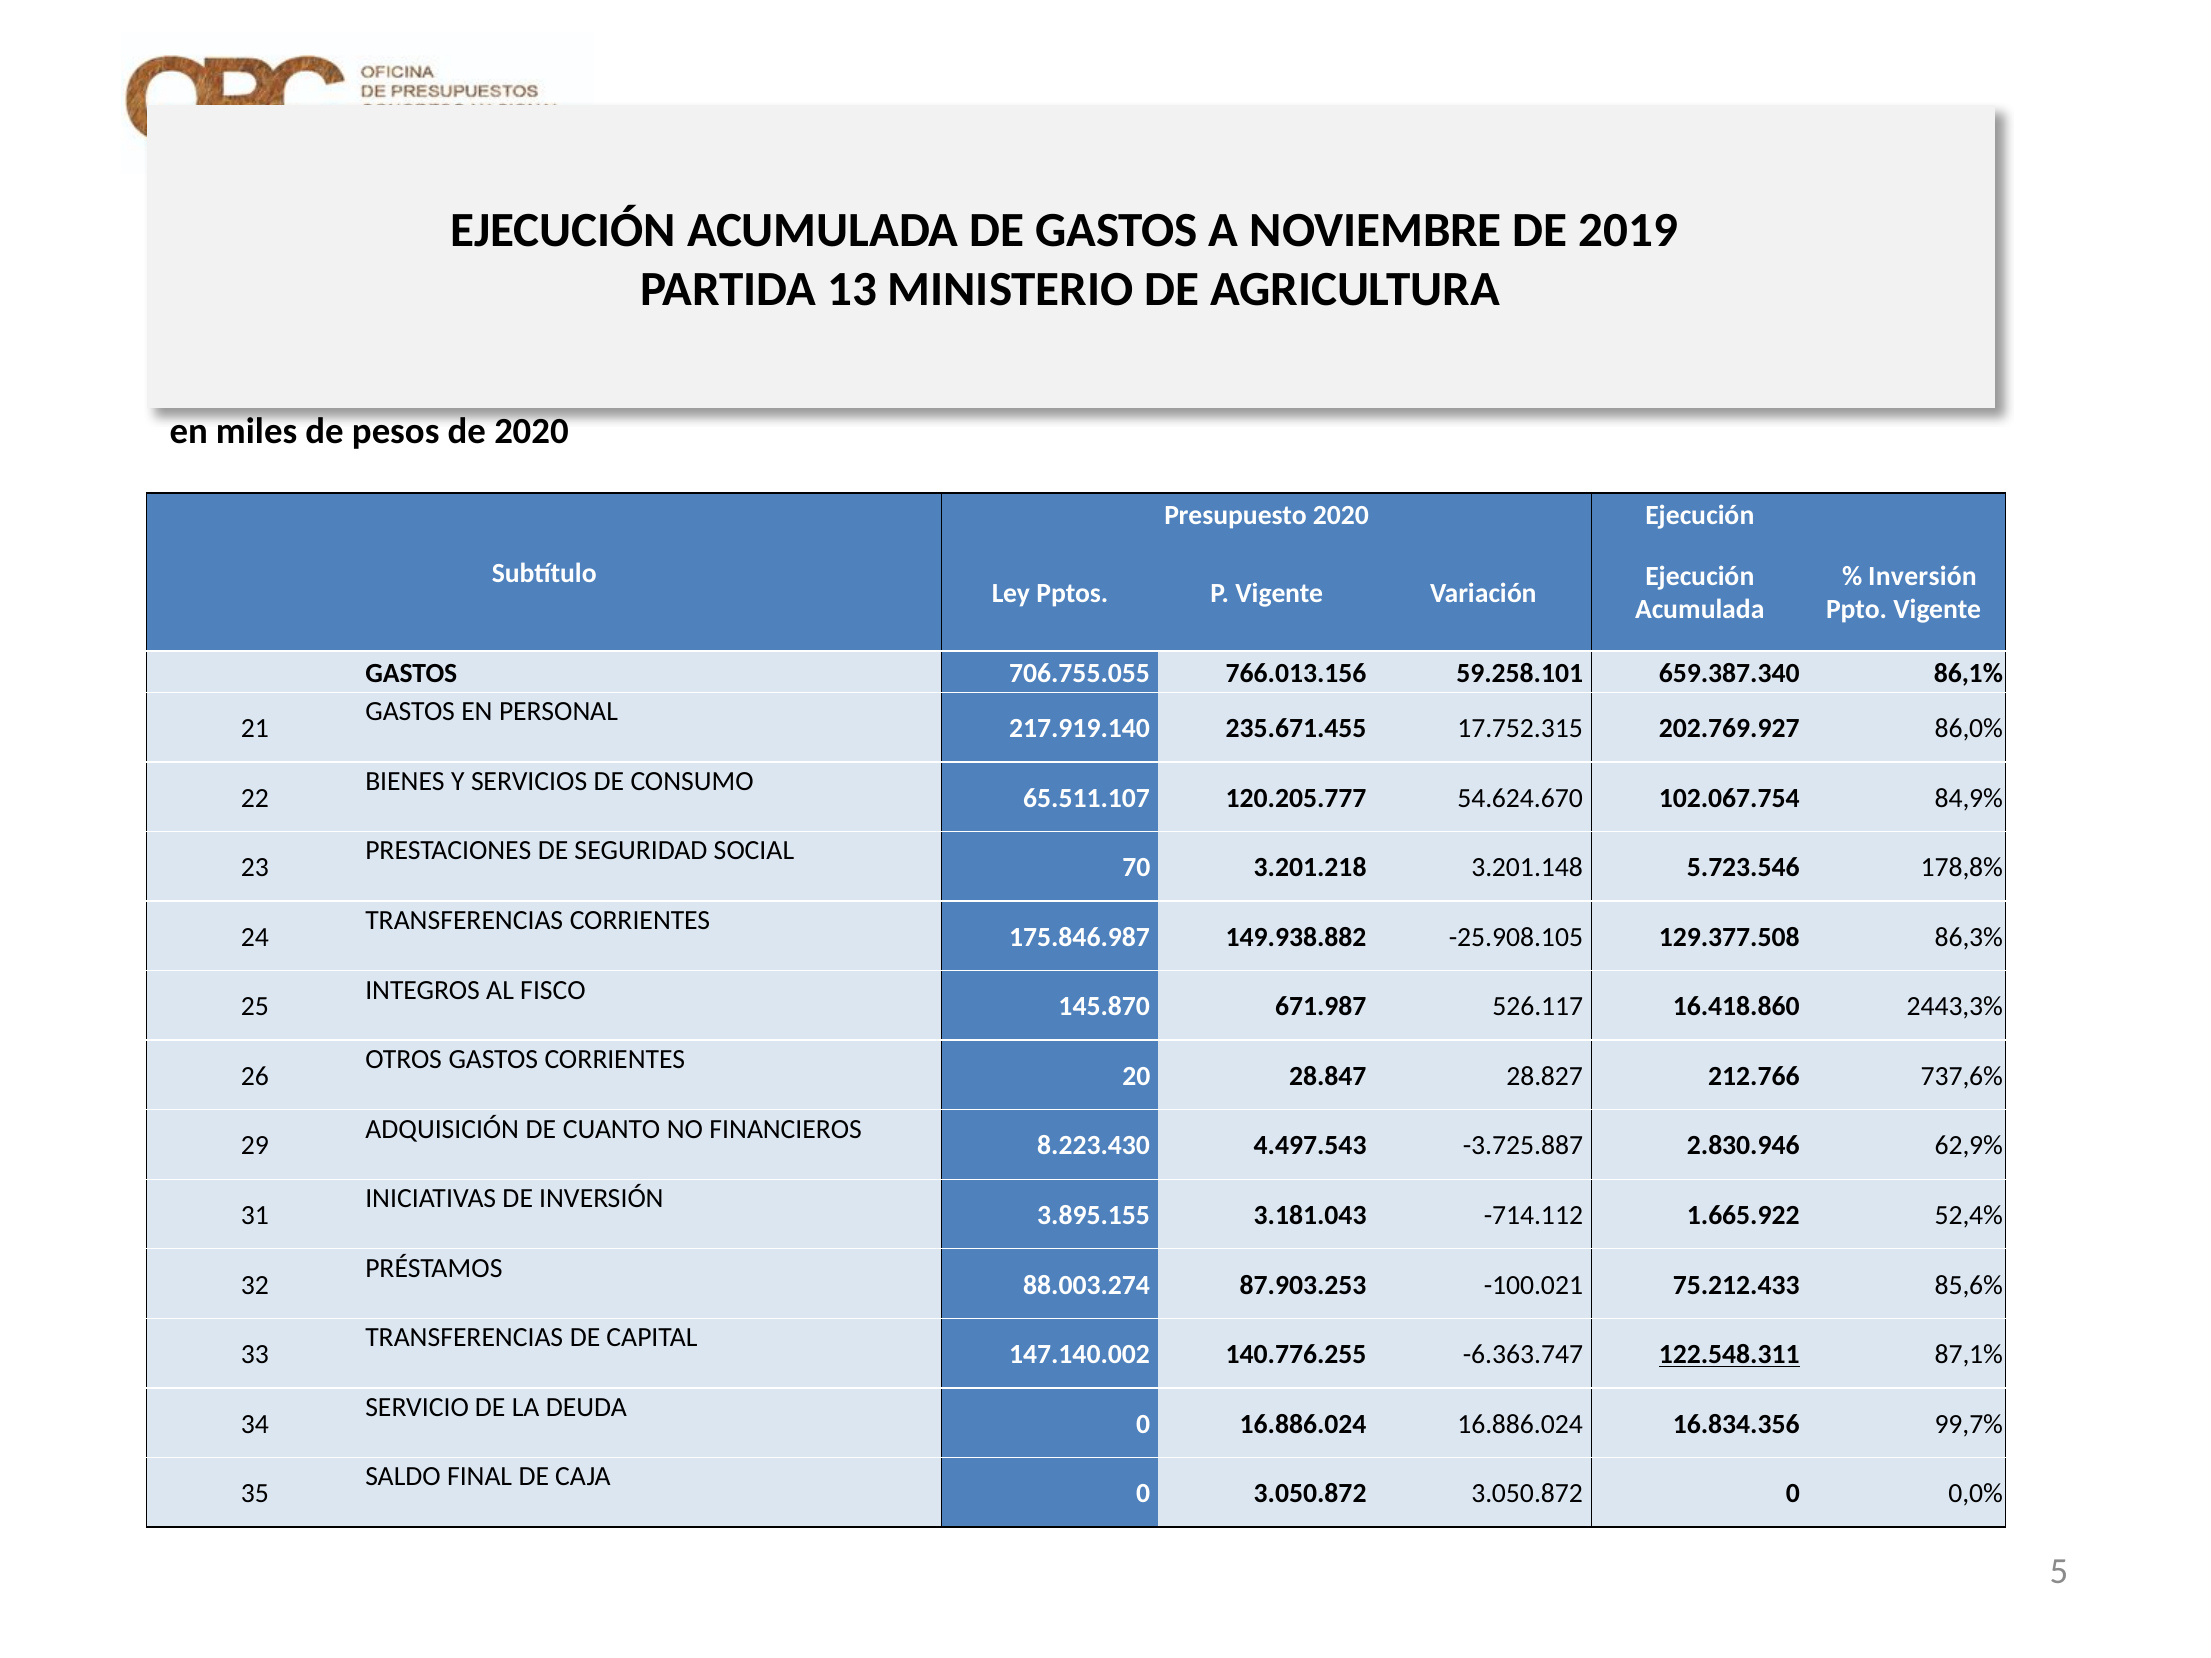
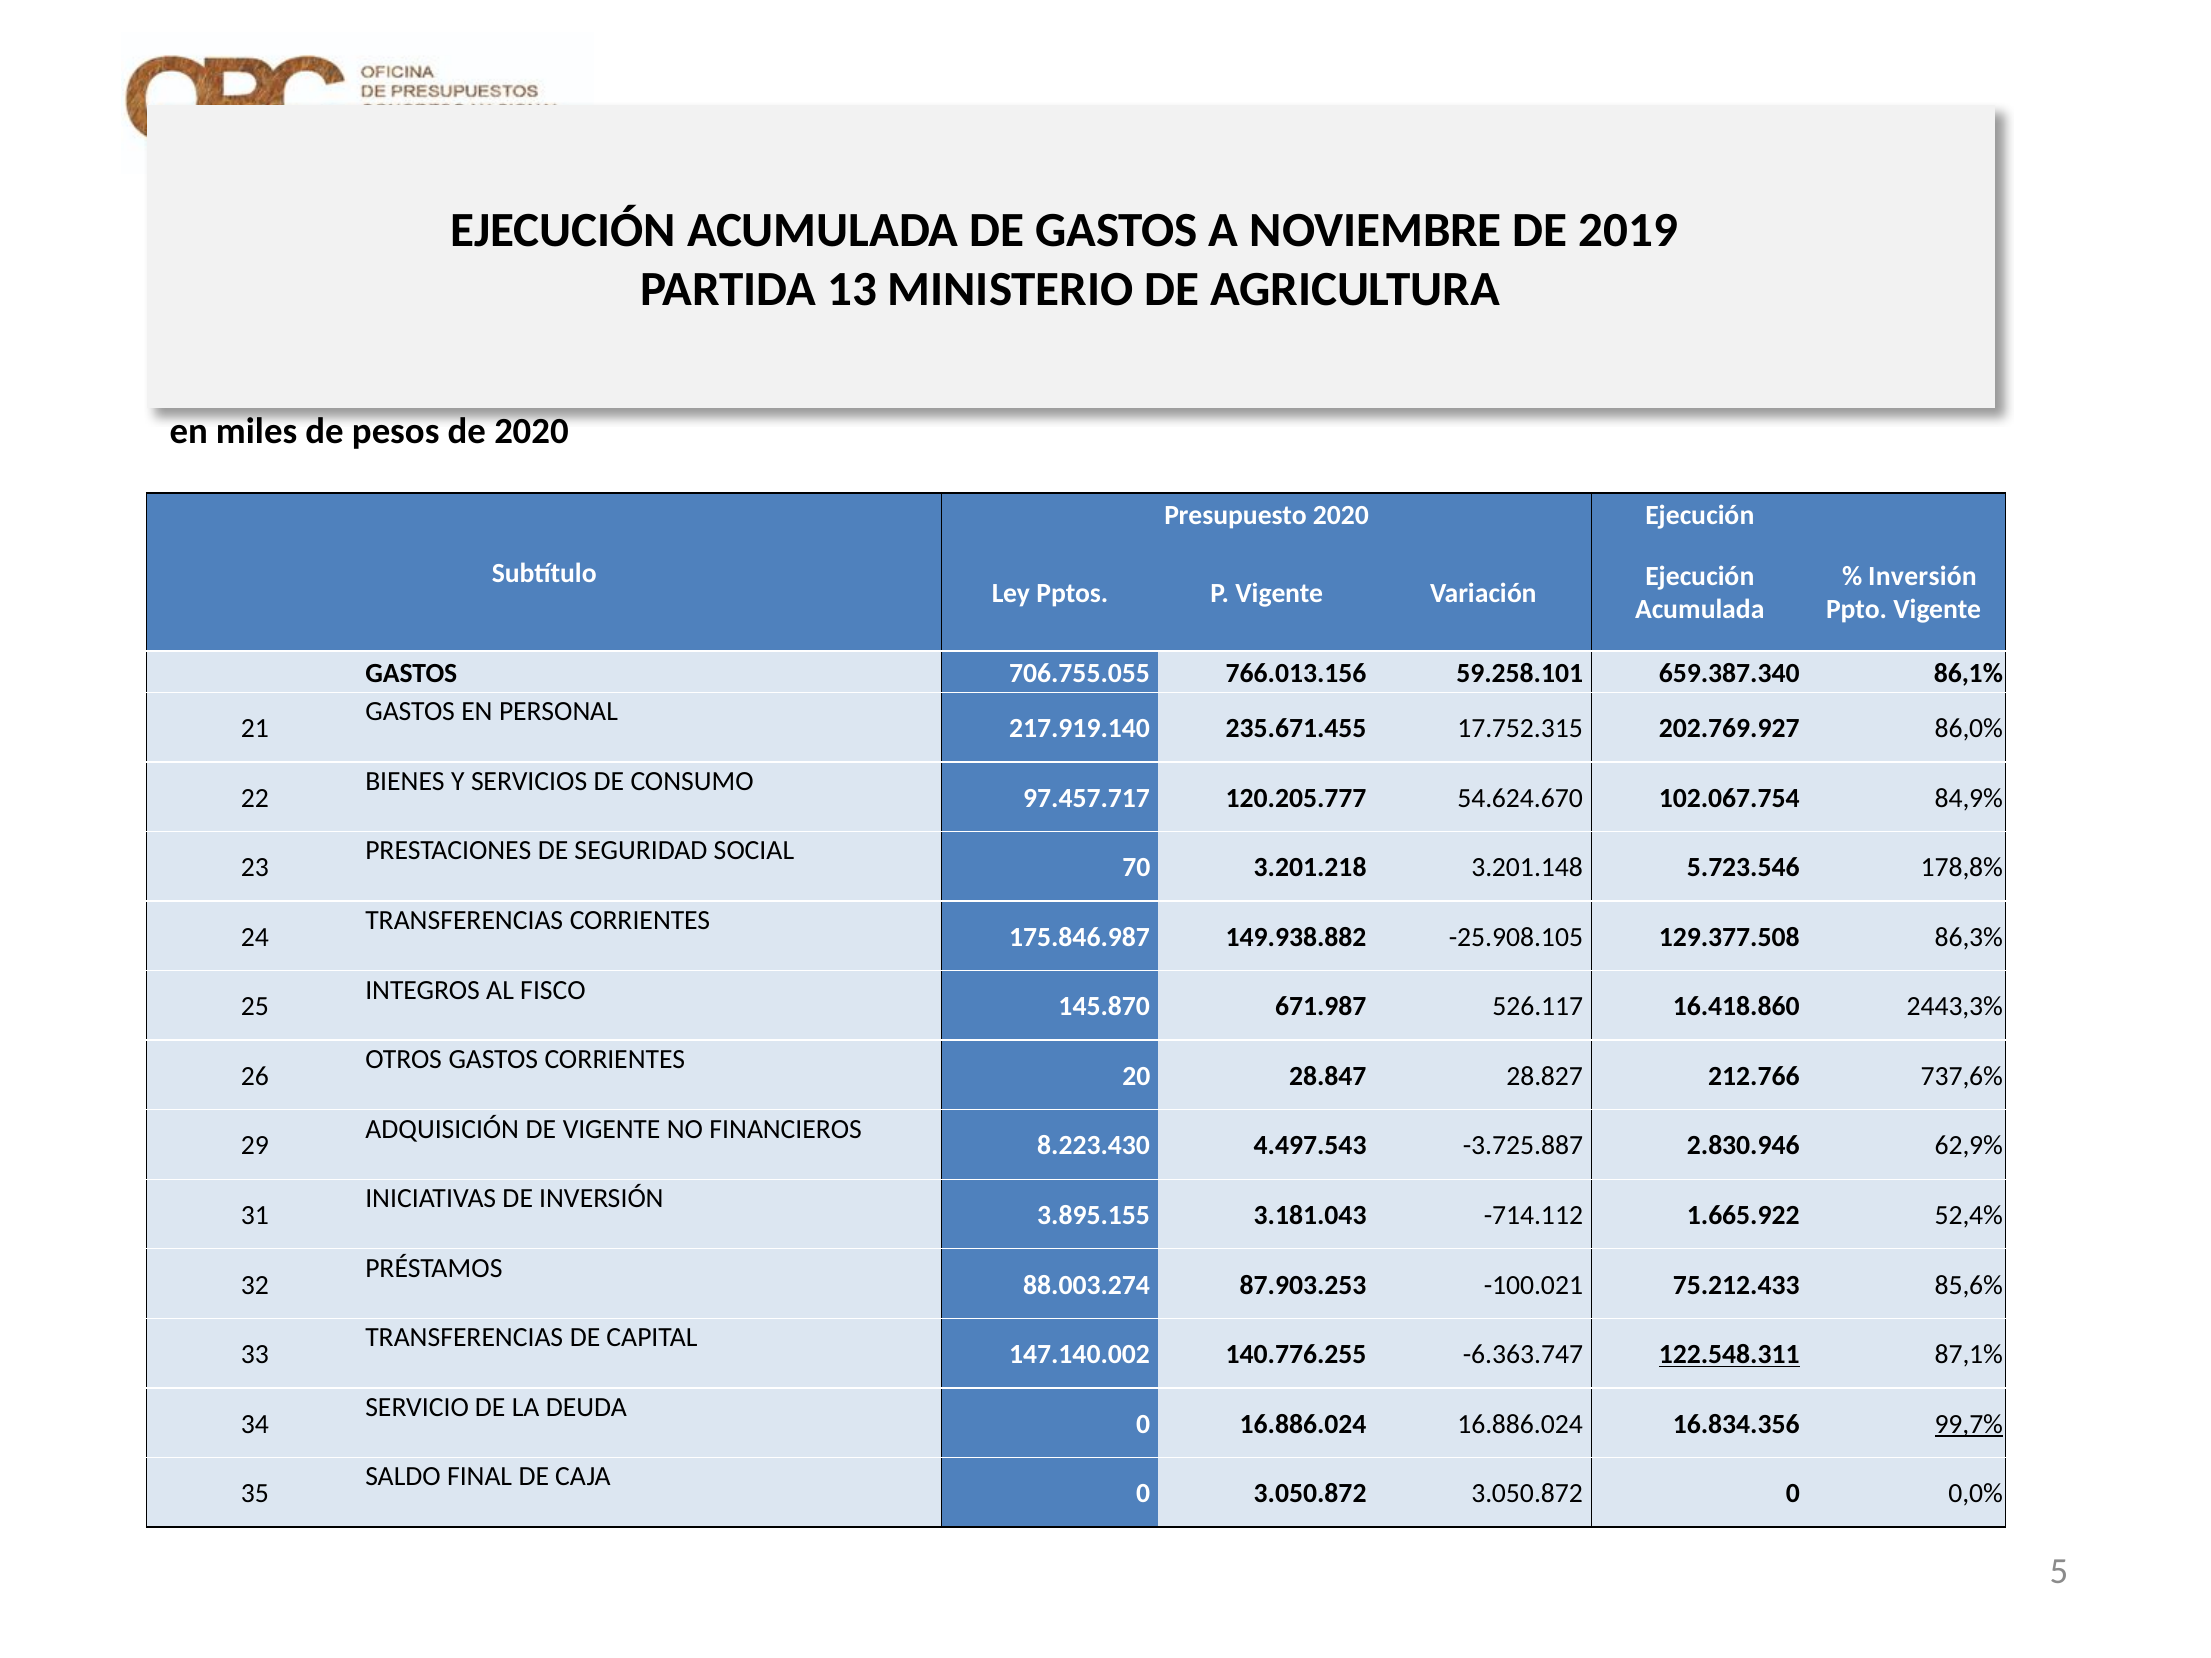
65.511.107: 65.511.107 -> 97.457.717
DE CUANTO: CUANTO -> VIGENTE
99,7% underline: none -> present
